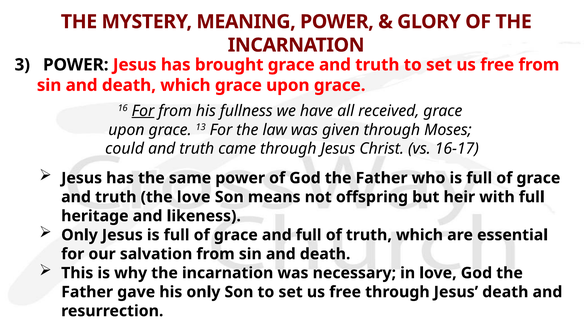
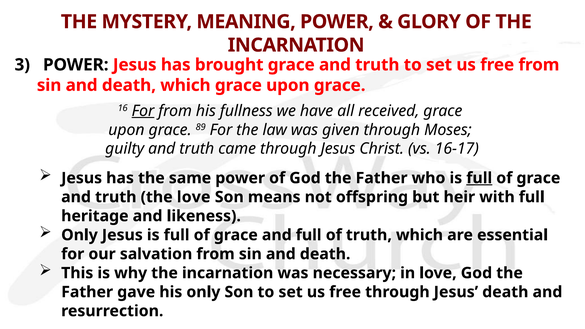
13: 13 -> 89
could: could -> guilty
full at (479, 178) underline: none -> present
